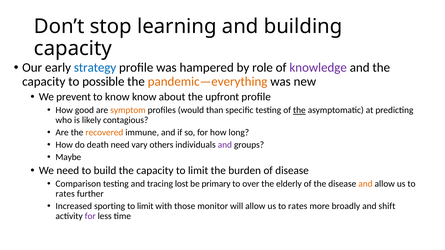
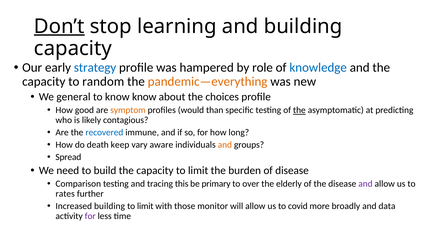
Don’t underline: none -> present
knowledge colour: purple -> blue
possible: possible -> random
prevent: prevent -> general
upfront: upfront -> choices
recovered colour: orange -> blue
death need: need -> keep
others: others -> aware
and at (225, 145) colour: purple -> orange
Maybe: Maybe -> Spread
lost: lost -> this
and at (365, 184) colour: orange -> purple
Increased sporting: sporting -> building
rates at (298, 206): rates -> covid
shift: shift -> data
